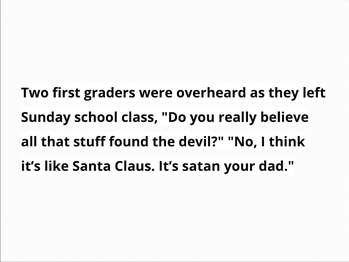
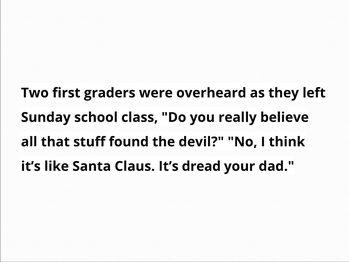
satan: satan -> dread
